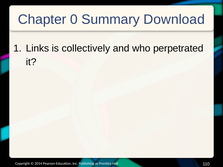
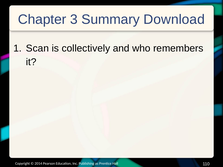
0: 0 -> 3
Links: Links -> Scan
perpetrated: perpetrated -> remembers
